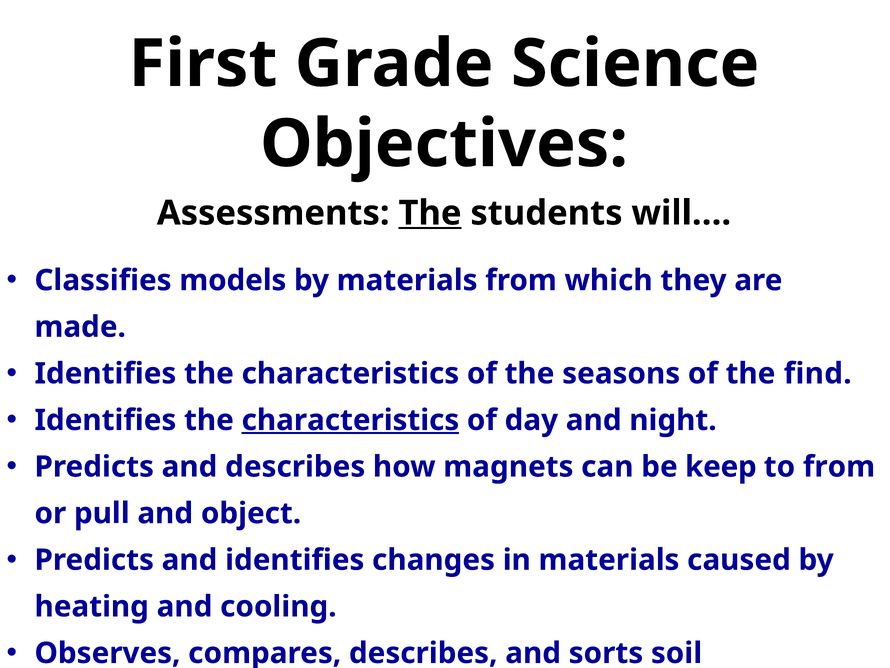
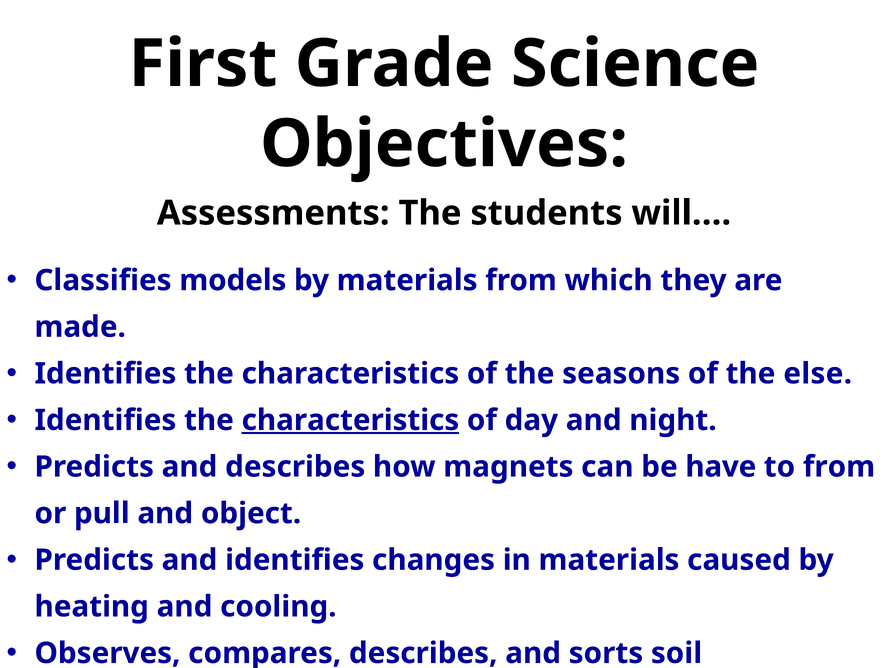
The at (430, 213) underline: present -> none
find: find -> else
keep: keep -> have
